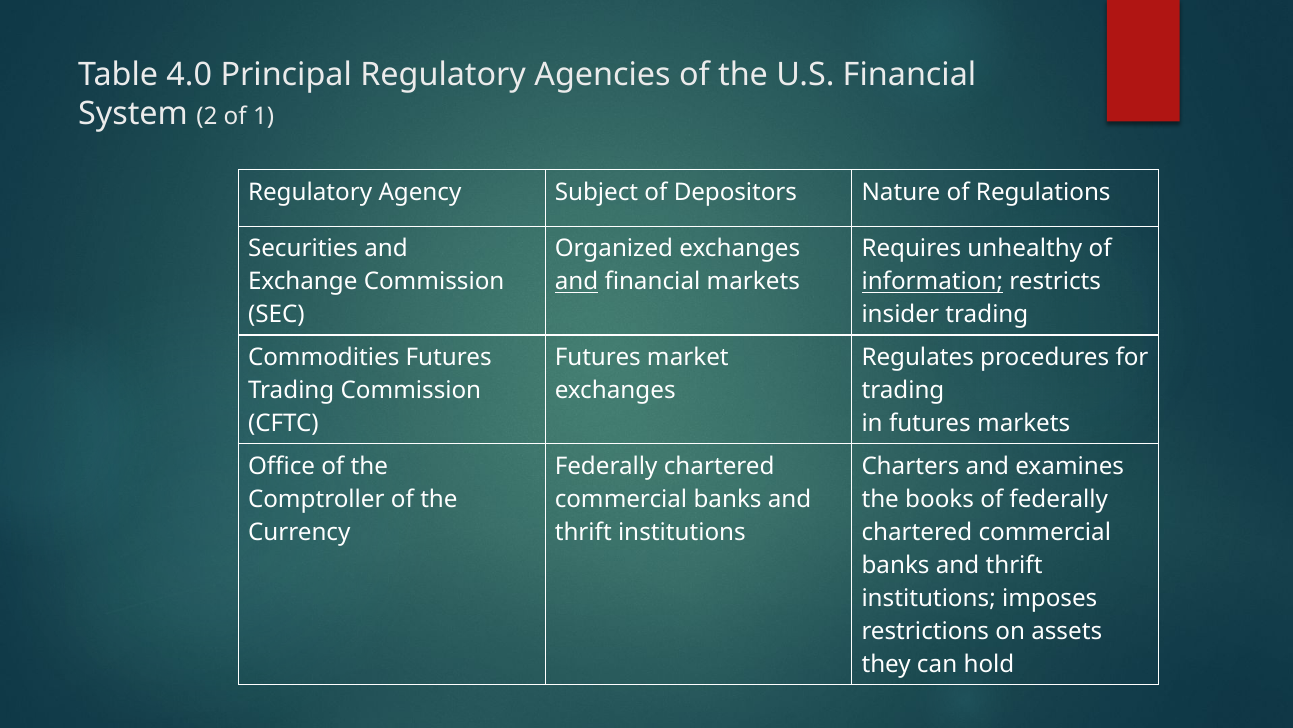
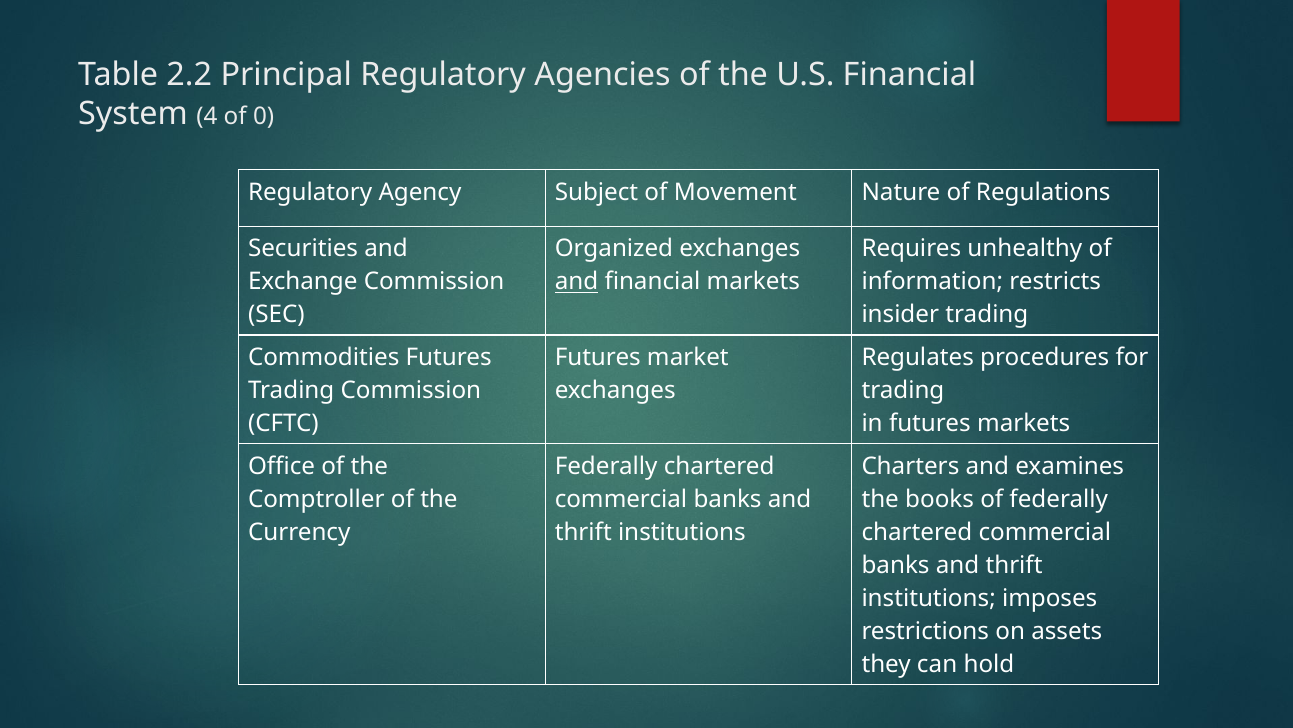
4.0: 4.0 -> 2.2
2: 2 -> 4
1: 1 -> 0
Depositors: Depositors -> Movement
information underline: present -> none
